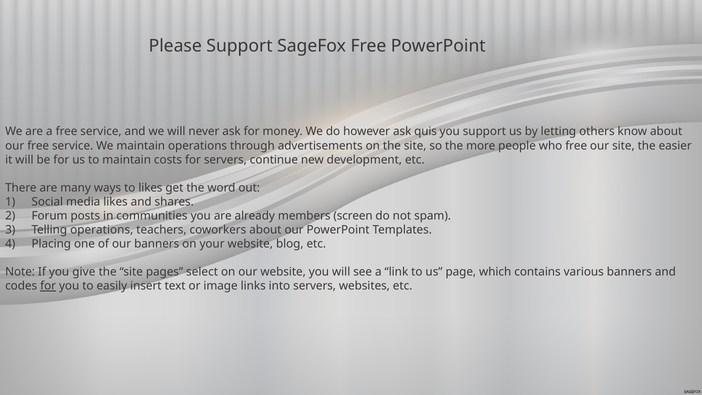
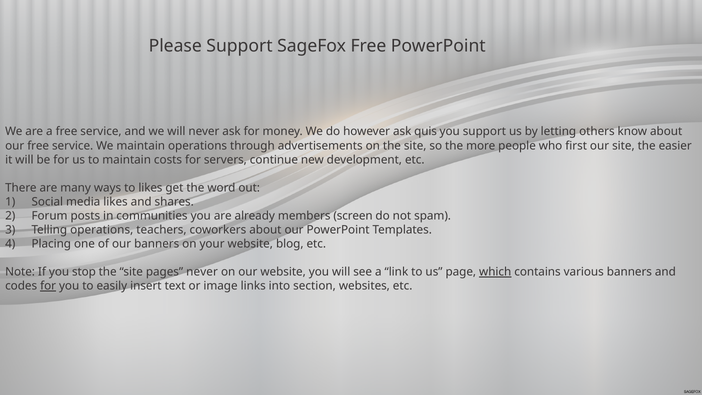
who free: free -> first
give: give -> stop
pages select: select -> never
which underline: none -> present
into servers: servers -> section
